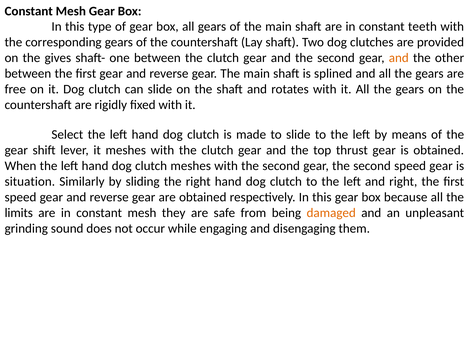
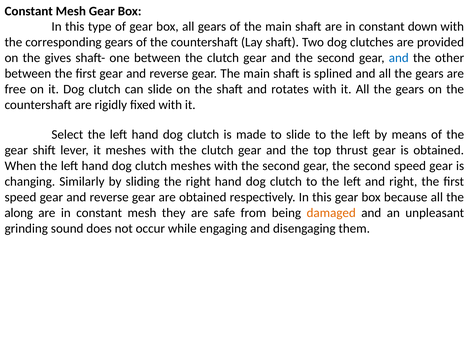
teeth: teeth -> down
and at (399, 58) colour: orange -> blue
situation: situation -> changing
limits: limits -> along
